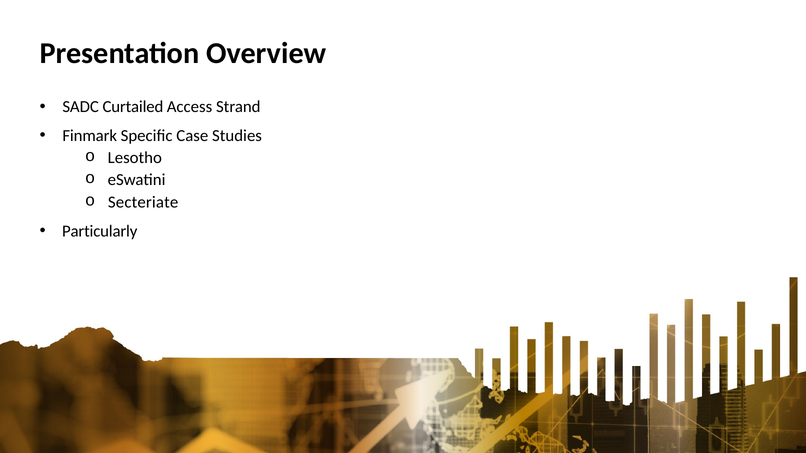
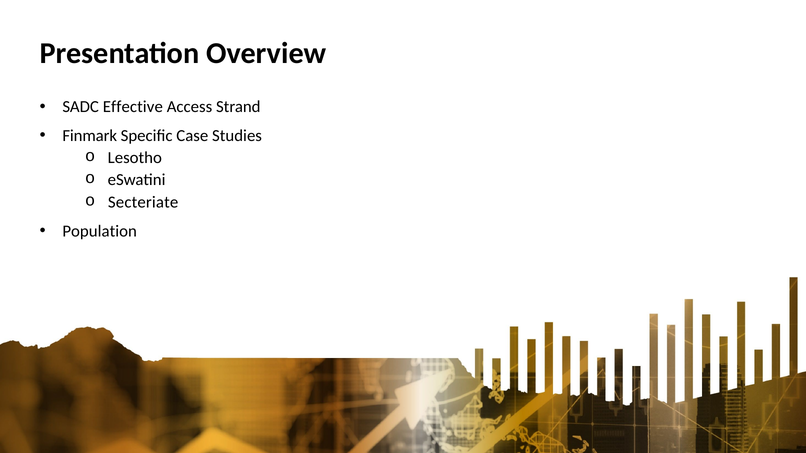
Curtailed: Curtailed -> Effective
Particularly: Particularly -> Population
